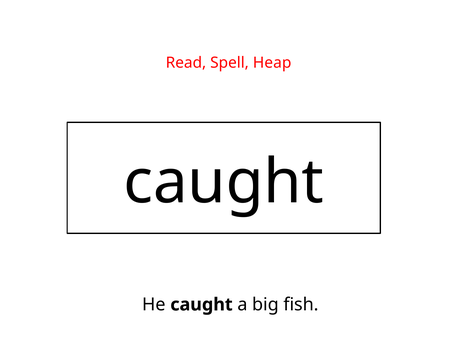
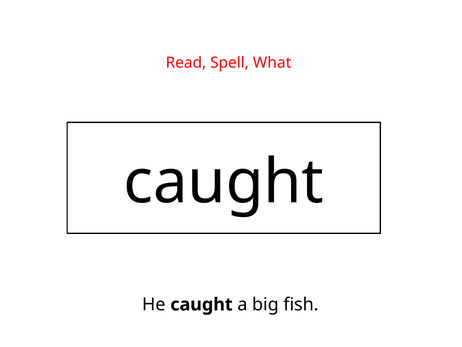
Heap: Heap -> What
